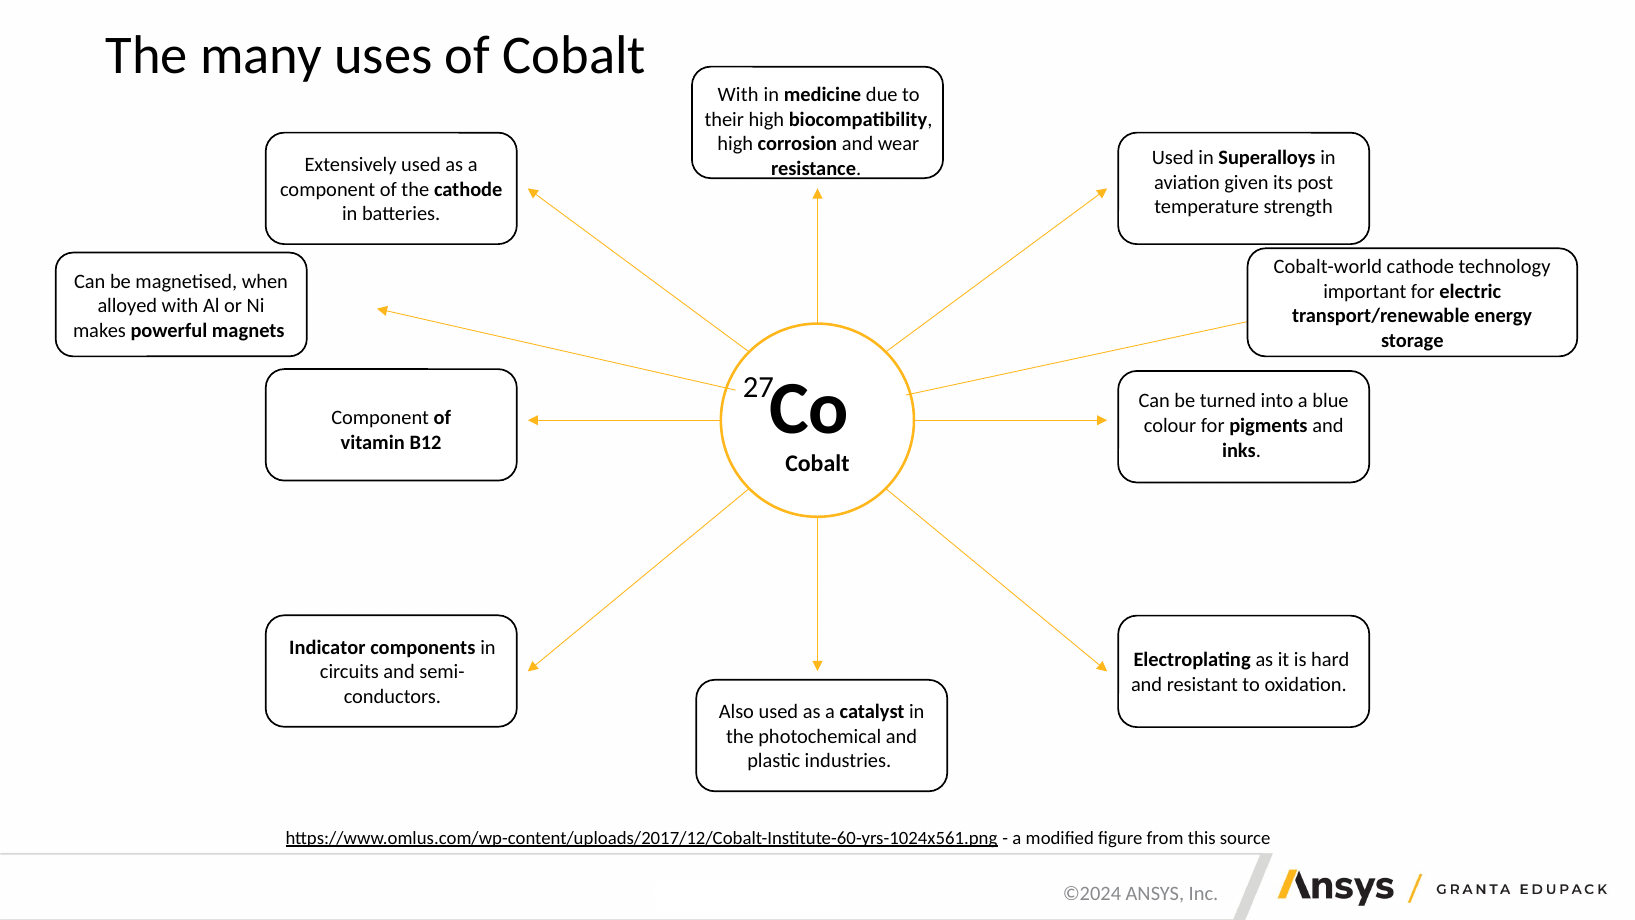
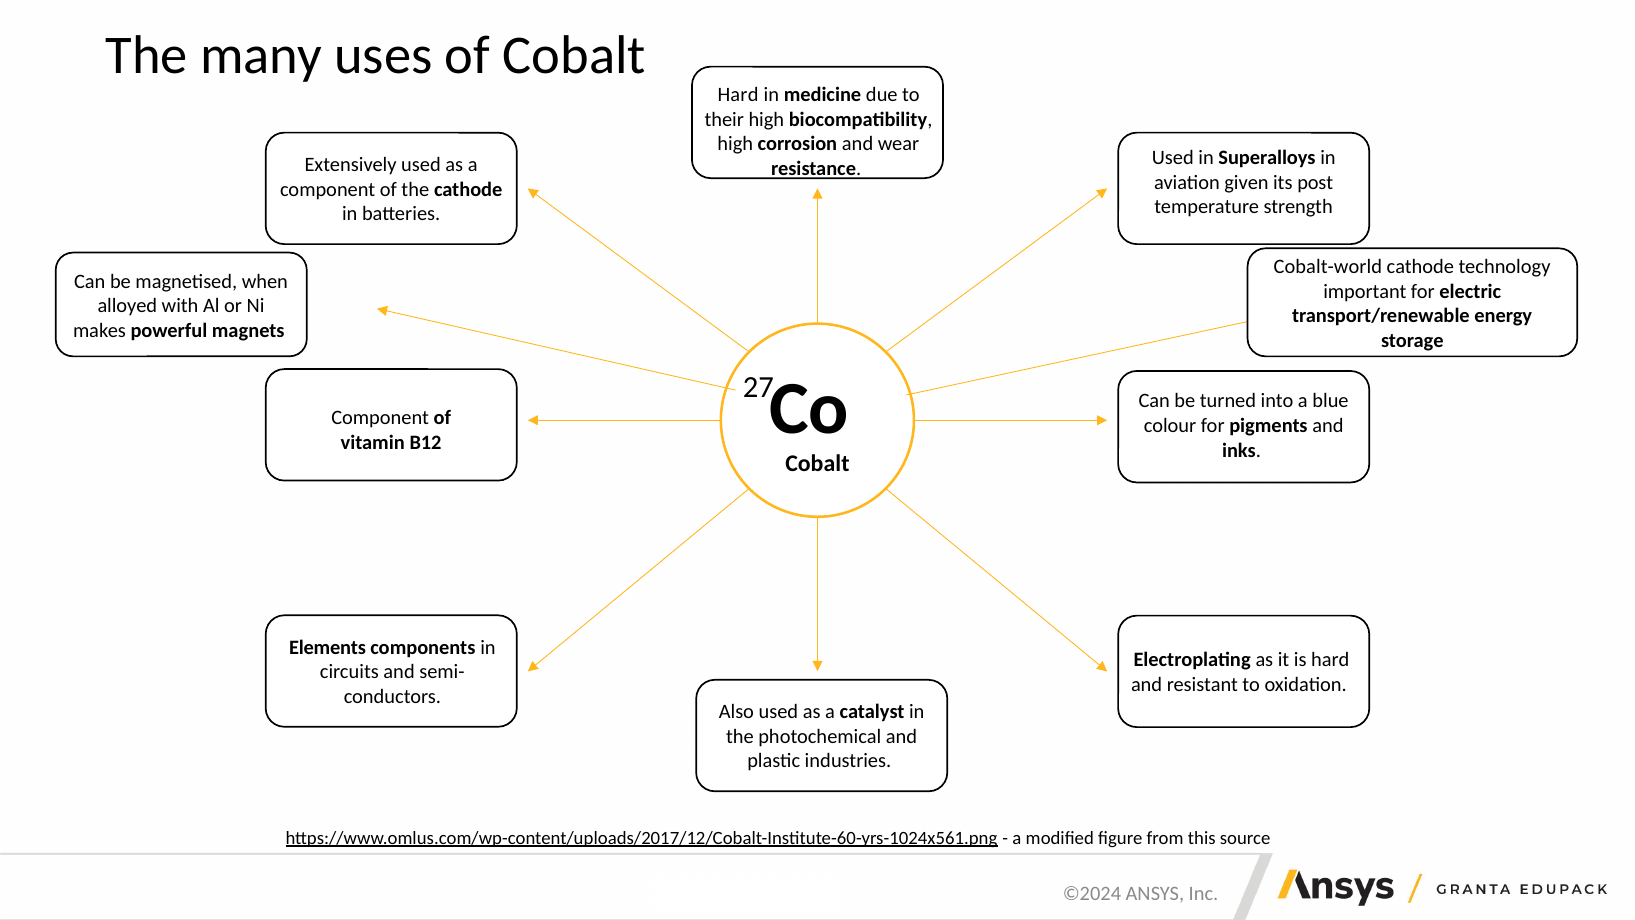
With at (738, 95): With -> Hard
Indicator: Indicator -> Elements
